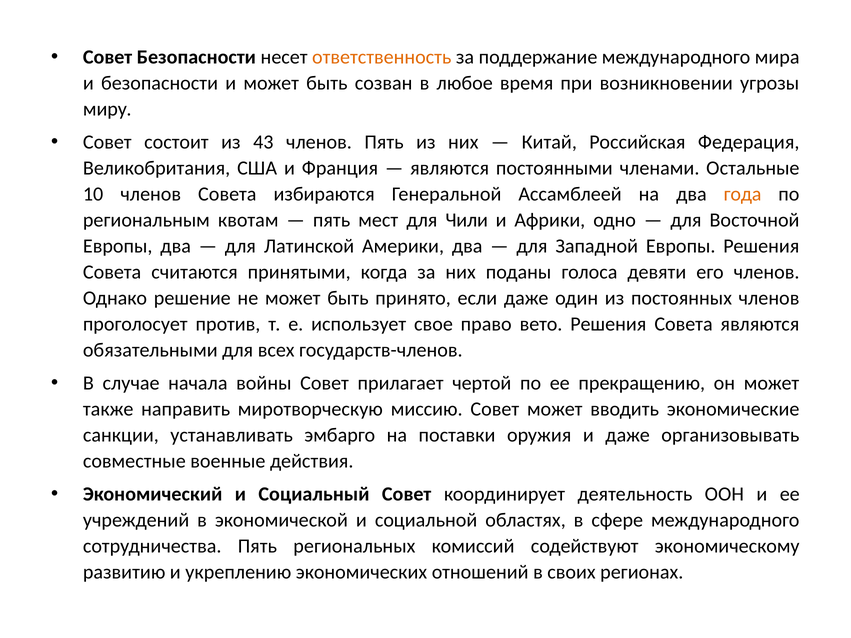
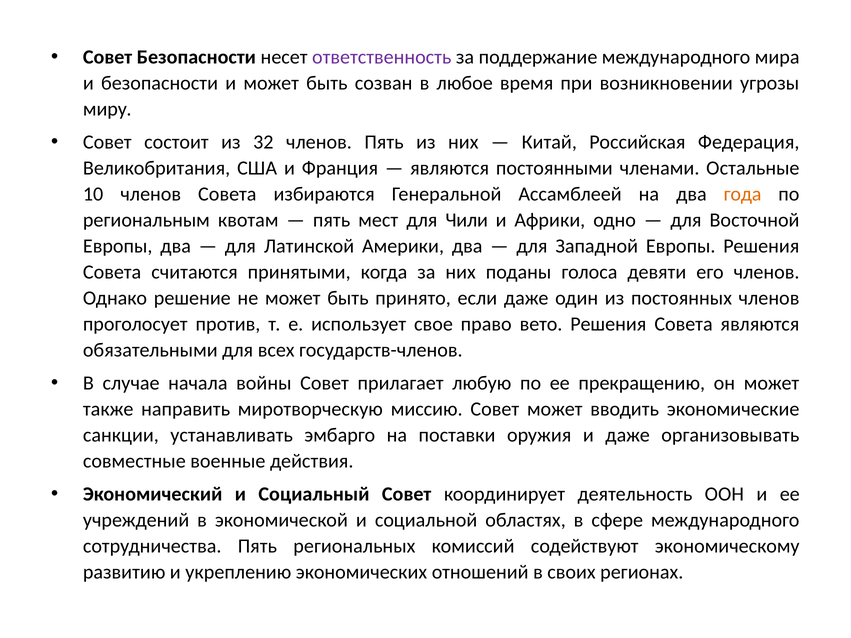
ответственность colour: orange -> purple
43: 43 -> 32
чертой: чертой -> любую
